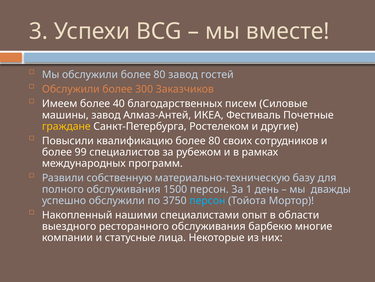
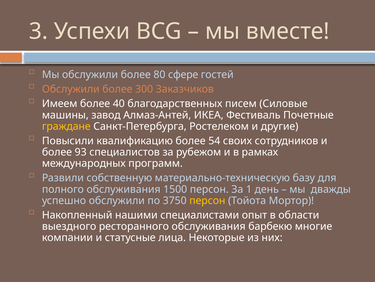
80 завод: завод -> сфере
квалификацию более 80: 80 -> 54
99: 99 -> 93
персон at (207, 200) colour: light blue -> yellow
